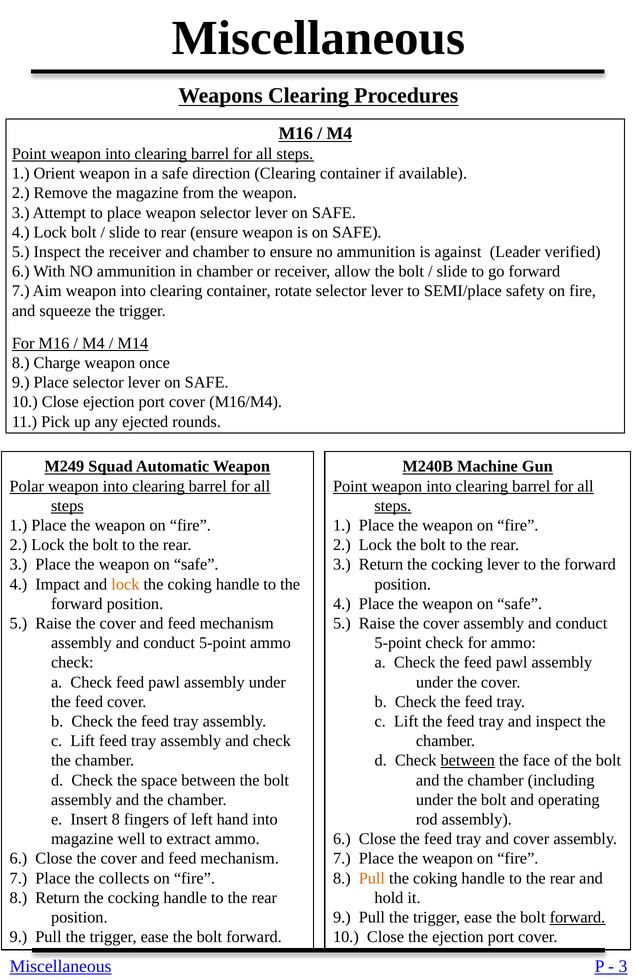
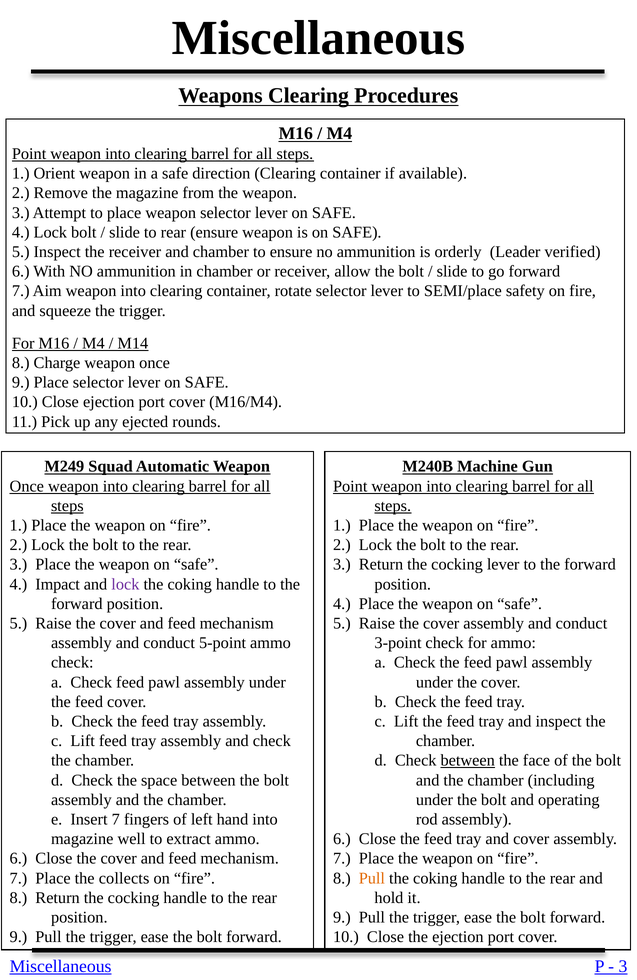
against: against -> orderly
Polar at (27, 486): Polar -> Once
lock at (125, 584) colour: orange -> purple
5-point at (398, 643): 5-point -> 3-point
Insert 8: 8 -> 7
forward at (577, 917) underline: present -> none
